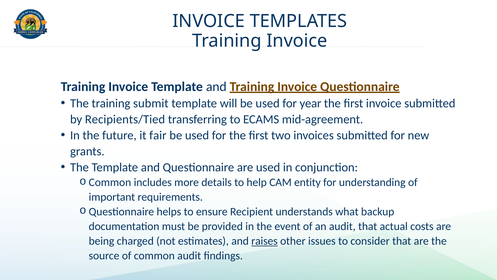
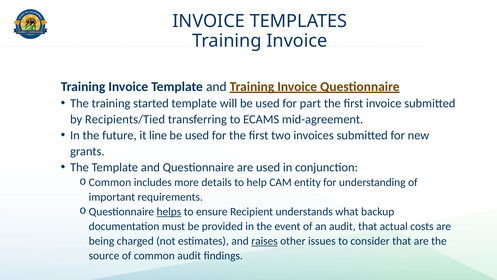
submit: submit -> started
year: year -> part
fair: fair -> line
helps underline: none -> present
